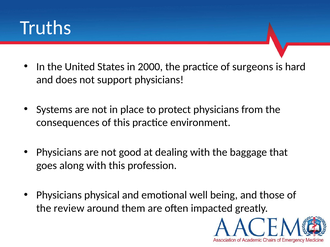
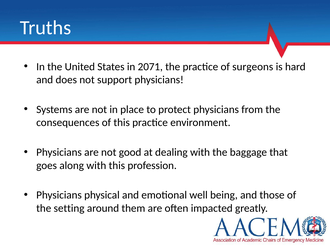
2000: 2000 -> 2071
review: review -> setting
